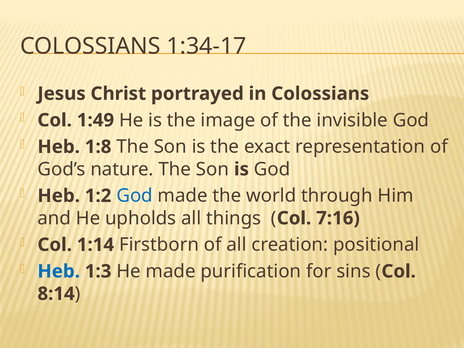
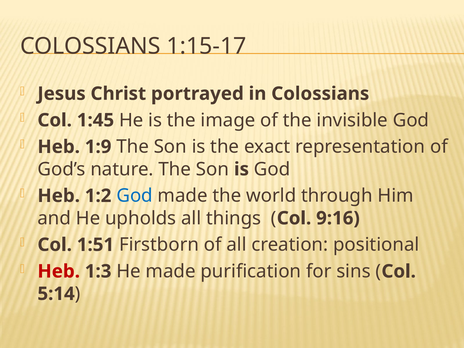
1:34-17: 1:34-17 -> 1:15-17
1:49: 1:49 -> 1:45
1:8: 1:8 -> 1:9
7:16: 7:16 -> 9:16
1:14: 1:14 -> 1:51
Heb at (59, 271) colour: blue -> red
8:14: 8:14 -> 5:14
